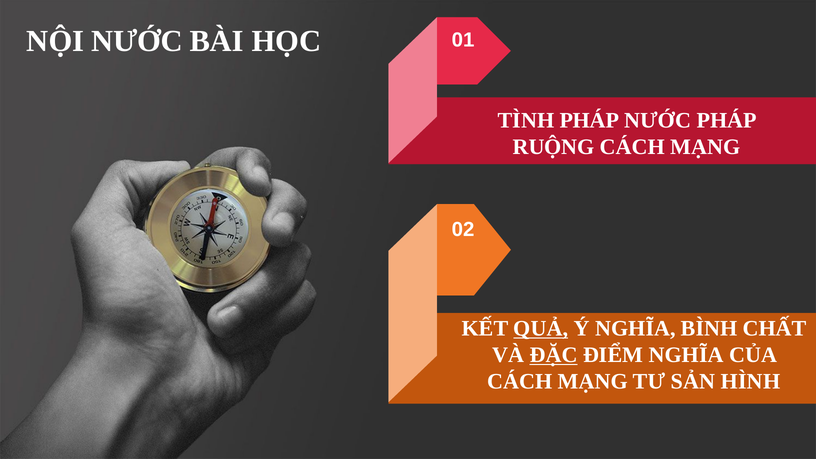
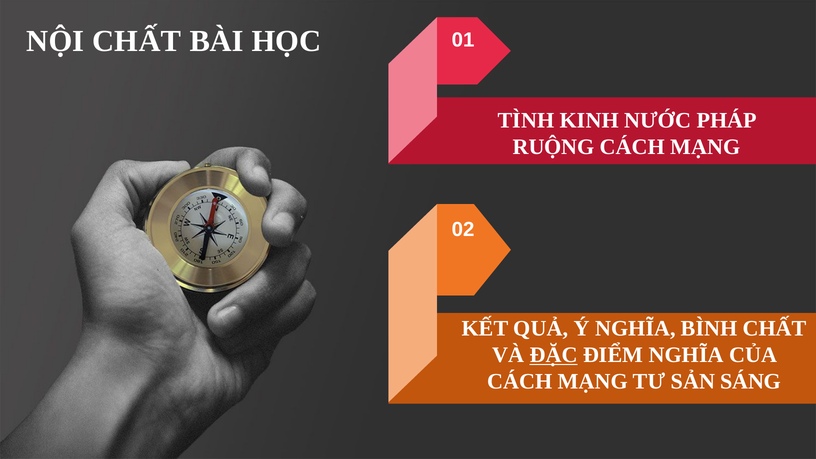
NỘI NƯỚC: NƯỚC -> CHẤT
TÌNH PHÁP: PHÁP -> KINH
QUẢ underline: present -> none
HÌNH: HÌNH -> SÁNG
